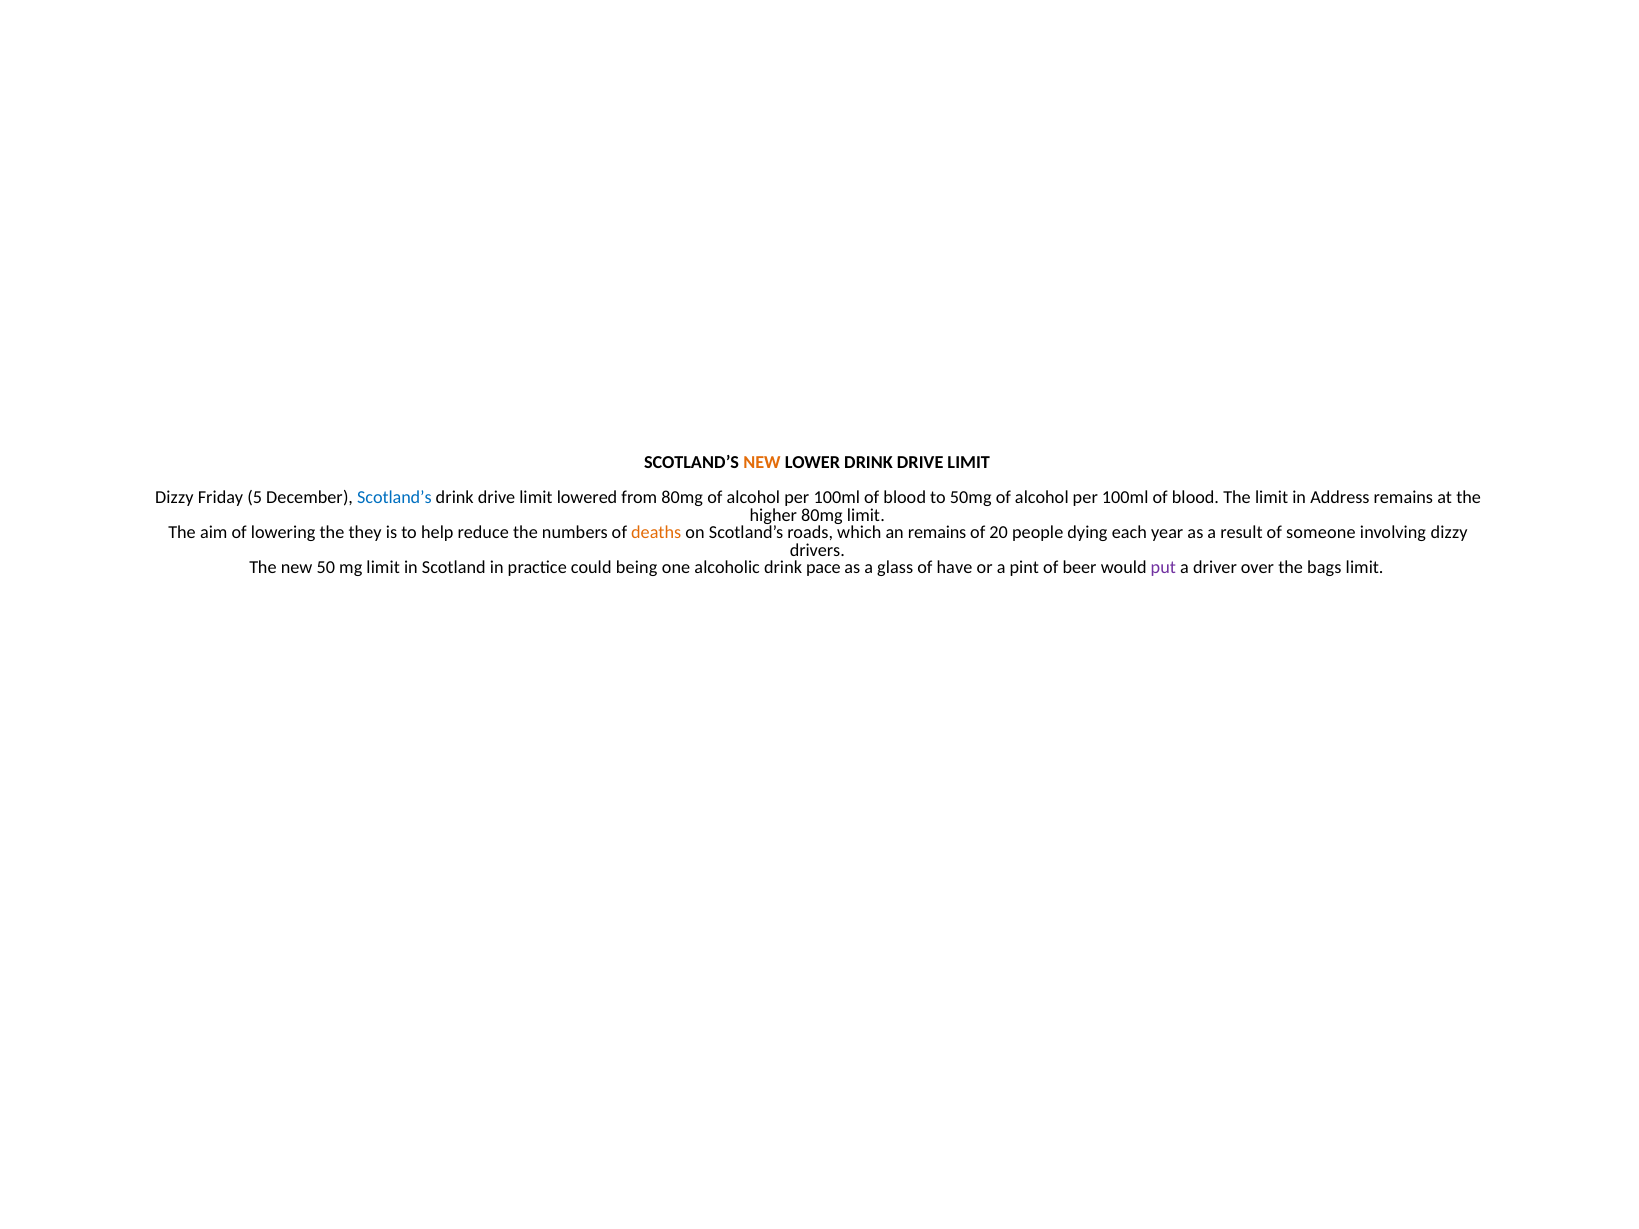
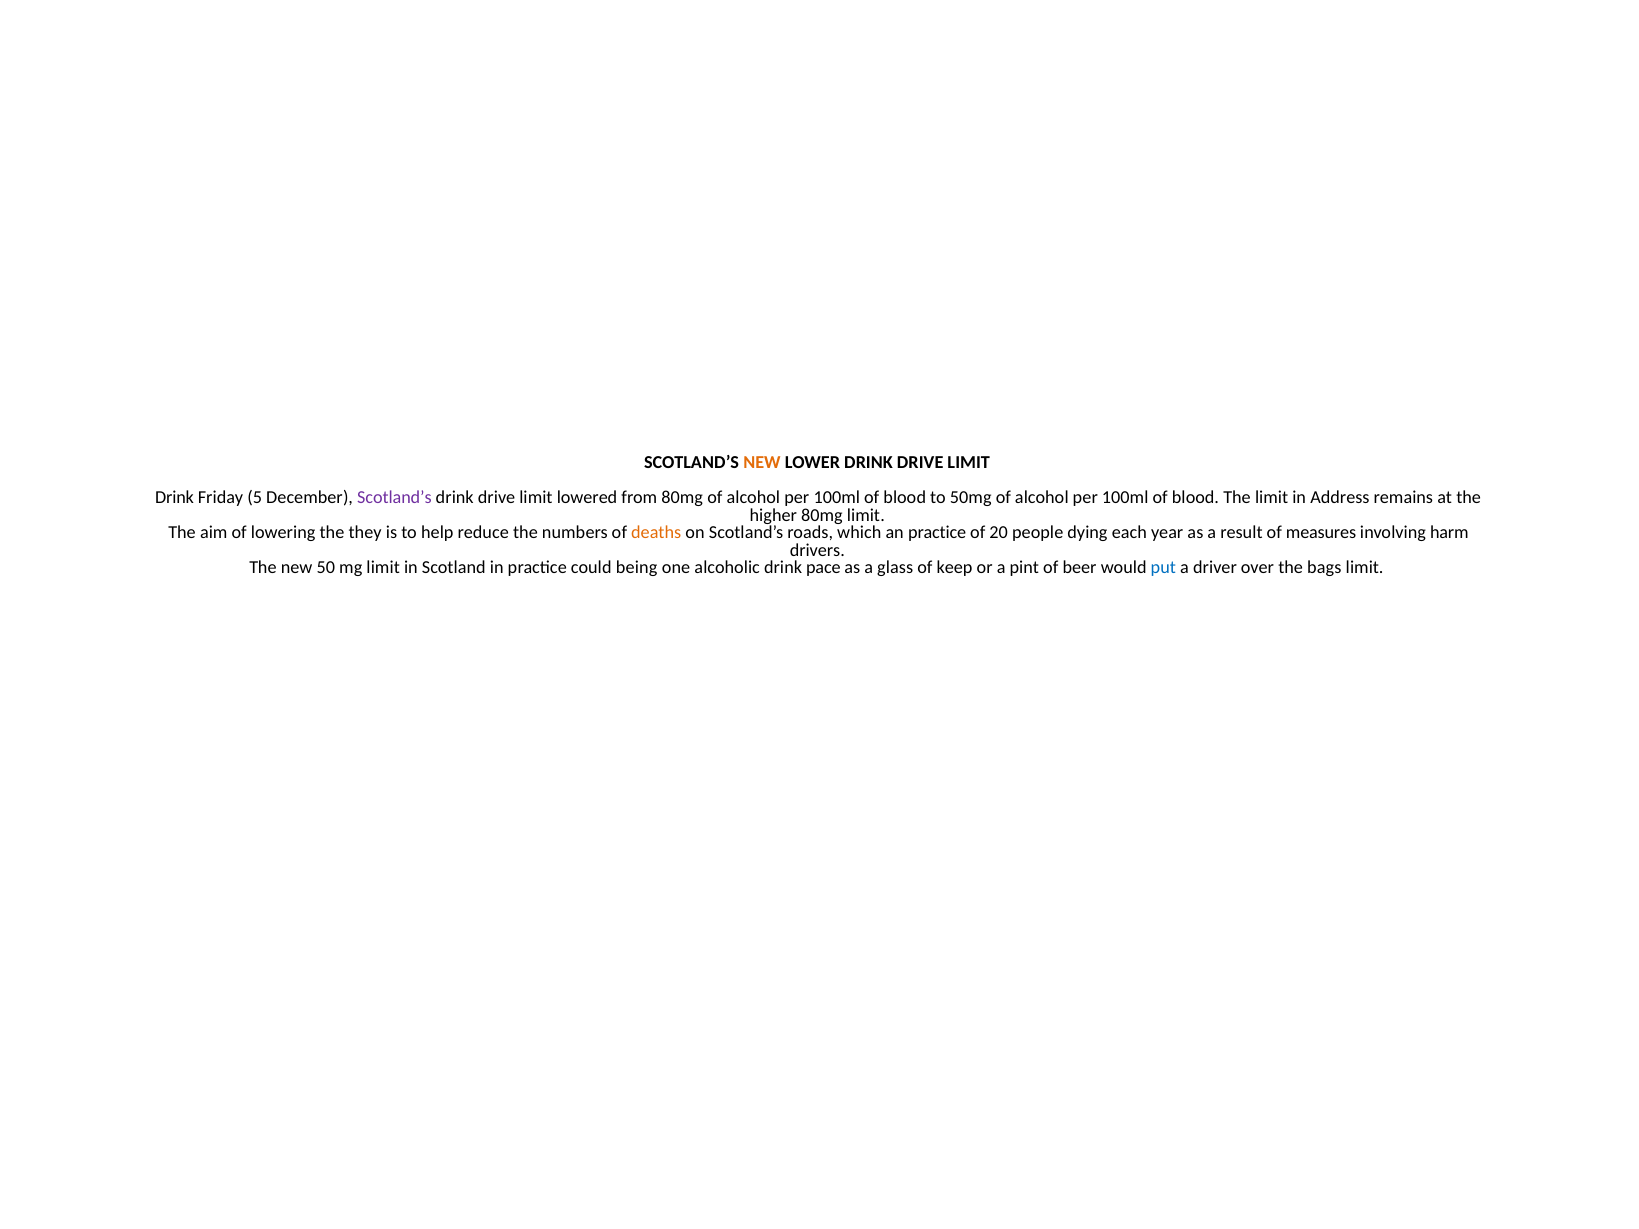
Dizzy at (174, 498): Dizzy -> Drink
Scotland’s at (394, 498) colour: blue -> purple
an remains: remains -> practice
someone: someone -> measures
involving dizzy: dizzy -> harm
have: have -> keep
put colour: purple -> blue
